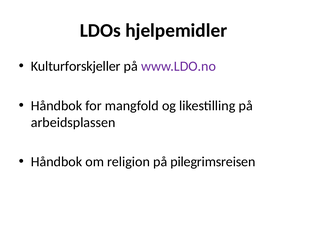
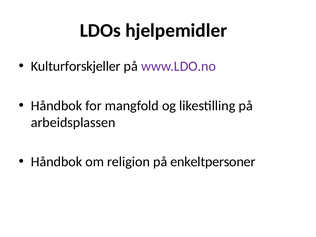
pilegrimsreisen: pilegrimsreisen -> enkeltpersoner
